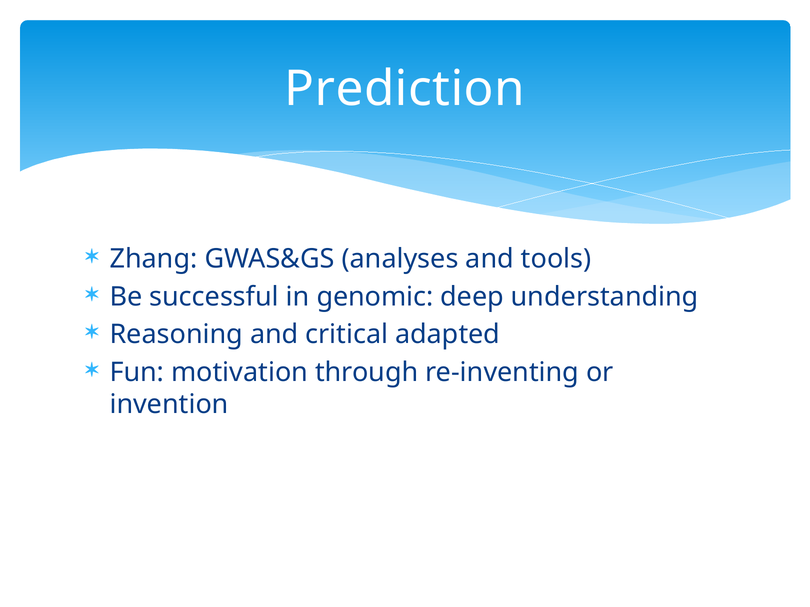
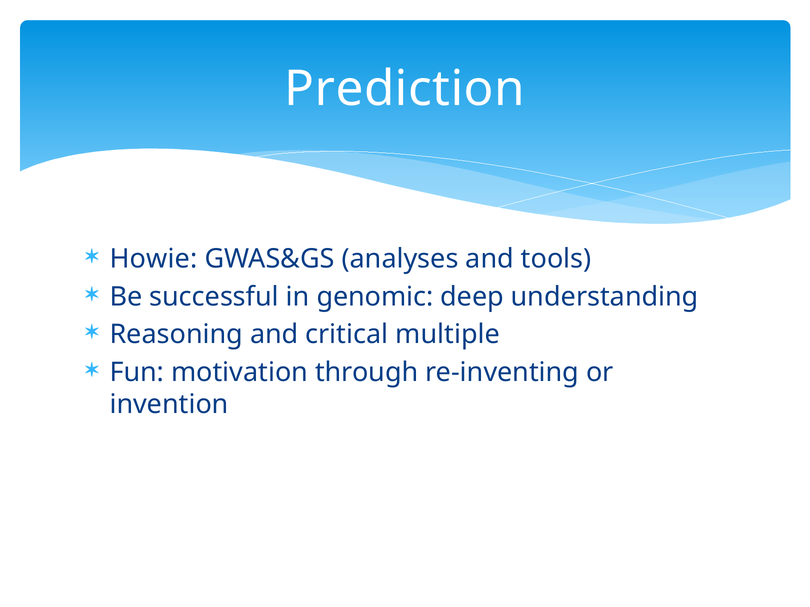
Zhang: Zhang -> Howie
adapted: adapted -> multiple
